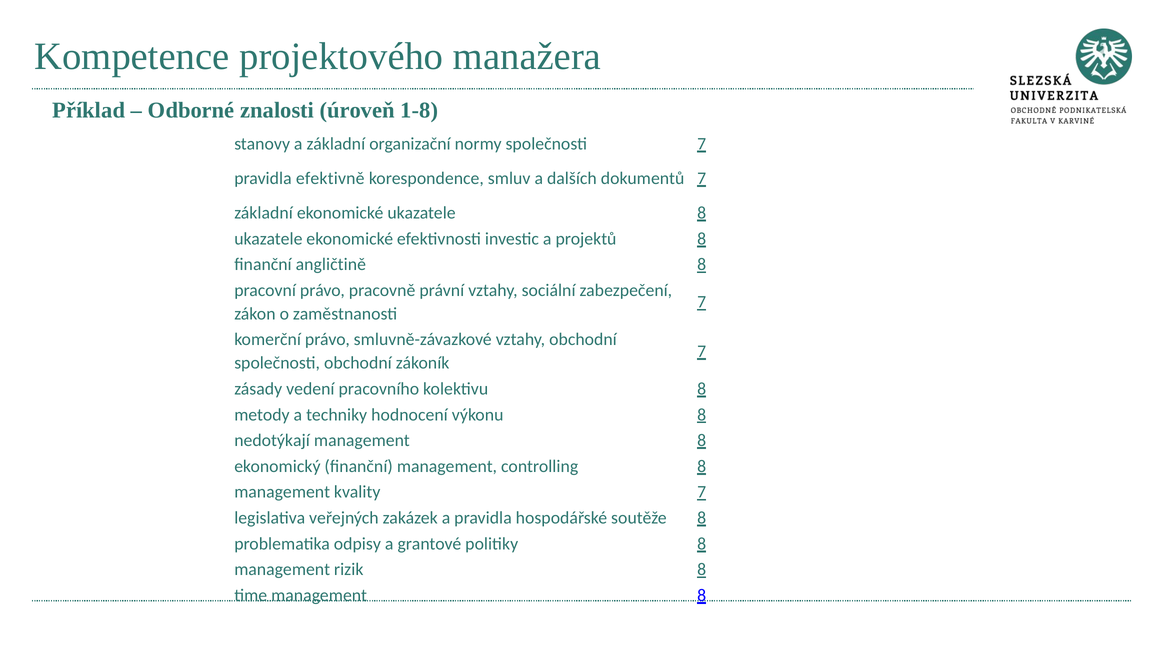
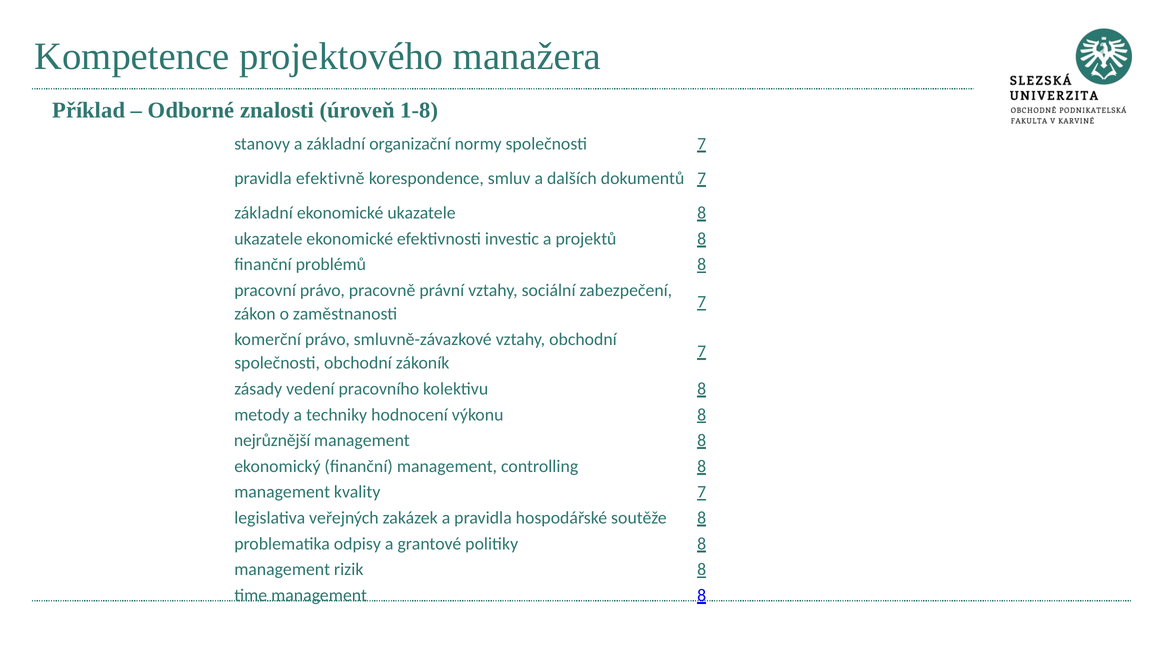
angličtině: angličtině -> problémů
nedotýkají: nedotýkají -> nejrůznější
